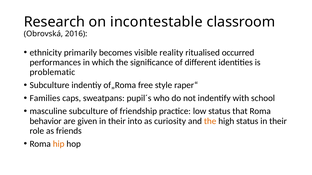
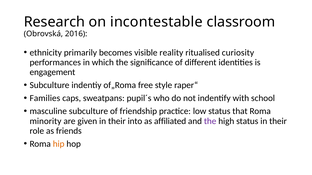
occurred: occurred -> curiosity
problematic: problematic -> engagement
behavior: behavior -> minority
curiosity: curiosity -> affiliated
the at (210, 121) colour: orange -> purple
